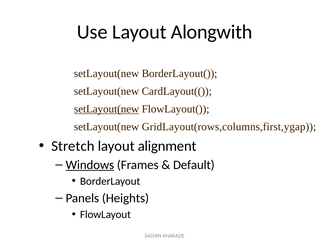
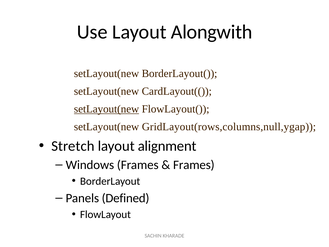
GridLayout(rows,columns,first,ygap: GridLayout(rows,columns,first,ygap -> GridLayout(rows,columns,null,ygap
Windows underline: present -> none
Default at (194, 165): Default -> Frames
Heights: Heights -> Defined
